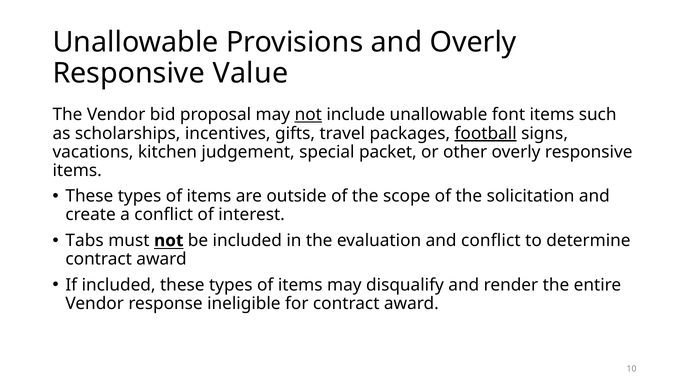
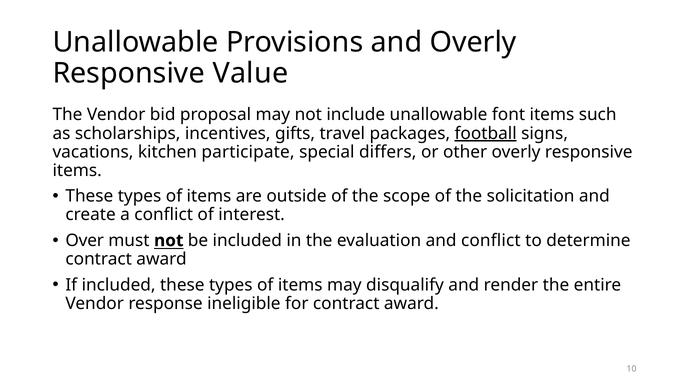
not at (308, 115) underline: present -> none
judgement: judgement -> participate
packet: packet -> differs
Tabs: Tabs -> Over
